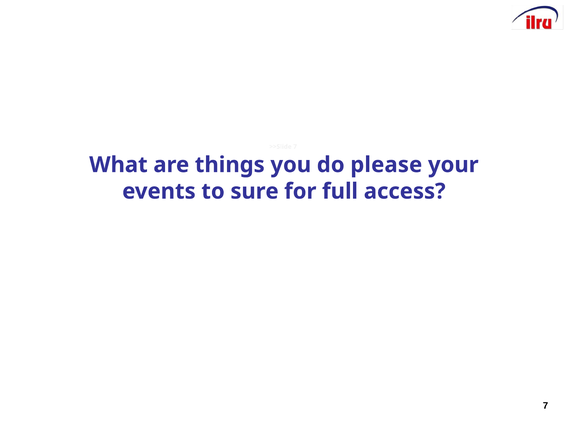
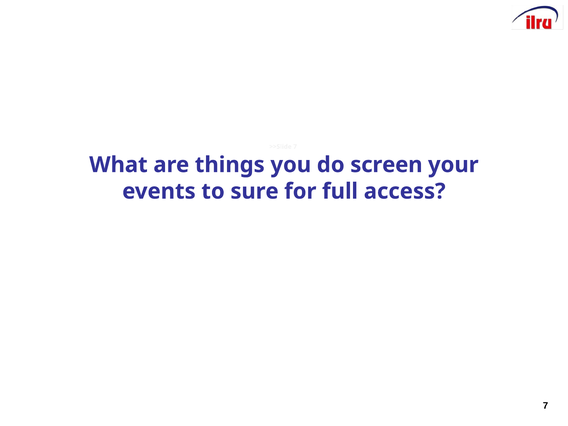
please: please -> screen
